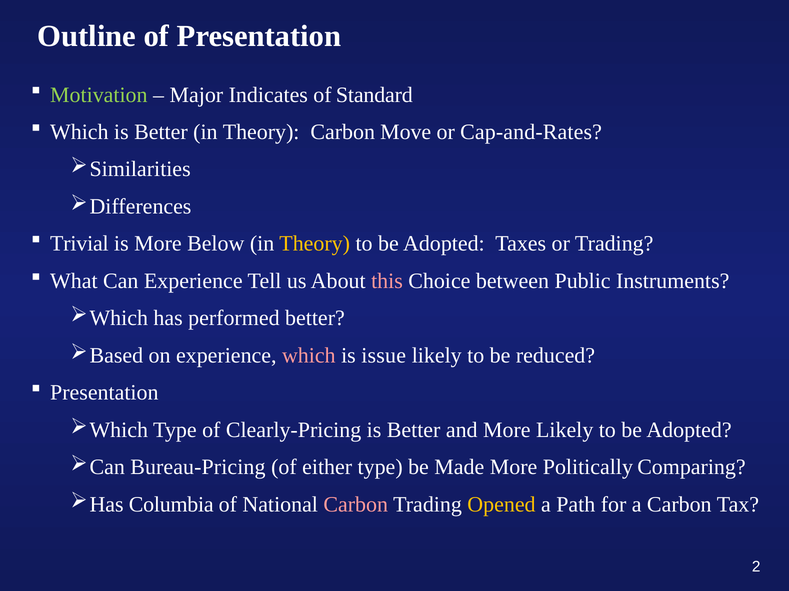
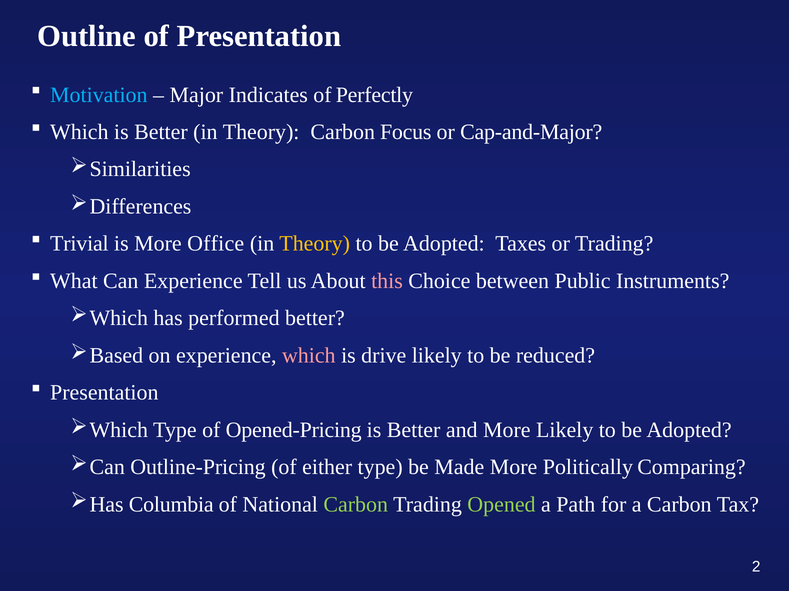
Motivation colour: light green -> light blue
Standard: Standard -> Perfectly
Move: Move -> Focus
Cap-and-Rates: Cap-and-Rates -> Cap-and-Major
Below: Below -> Office
issue: issue -> drive
Clearly-Pricing: Clearly-Pricing -> Opened-Pricing
Bureau-Pricing: Bureau-Pricing -> Outline-Pricing
Carbon at (356, 505) colour: pink -> light green
Opened colour: yellow -> light green
